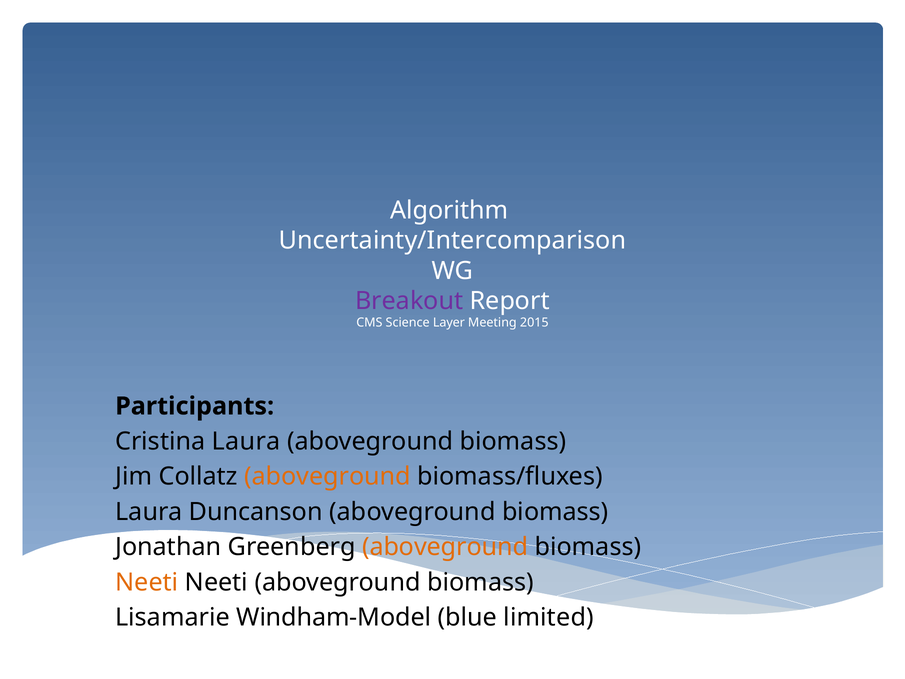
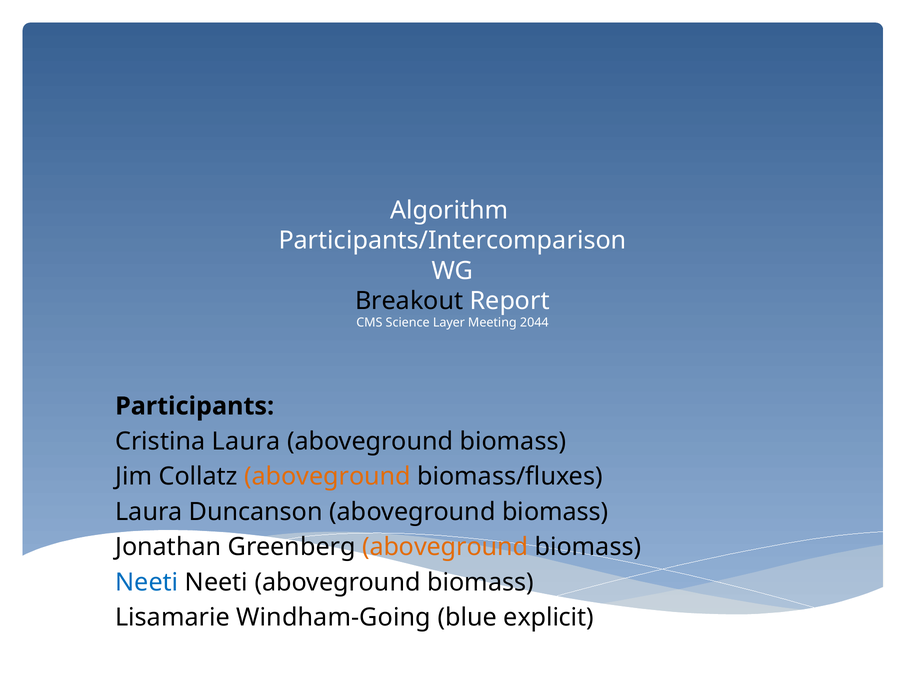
Uncertainty/Intercomparison: Uncertainty/Intercomparison -> Participants/Intercomparison
Breakout colour: purple -> black
2015: 2015 -> 2044
Neeti at (147, 582) colour: orange -> blue
Windham-Model: Windham-Model -> Windham-Going
limited: limited -> explicit
